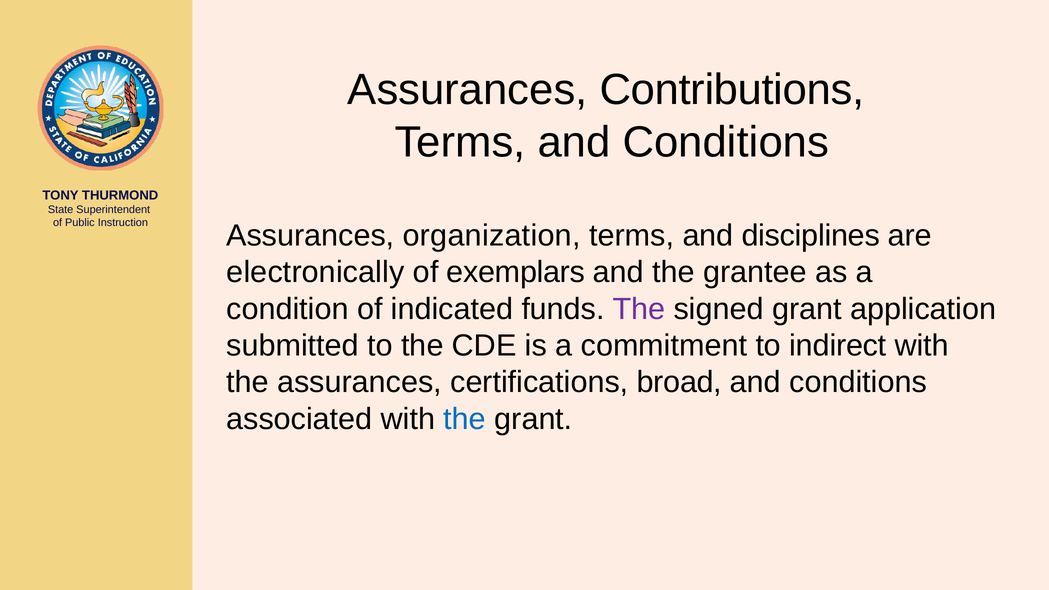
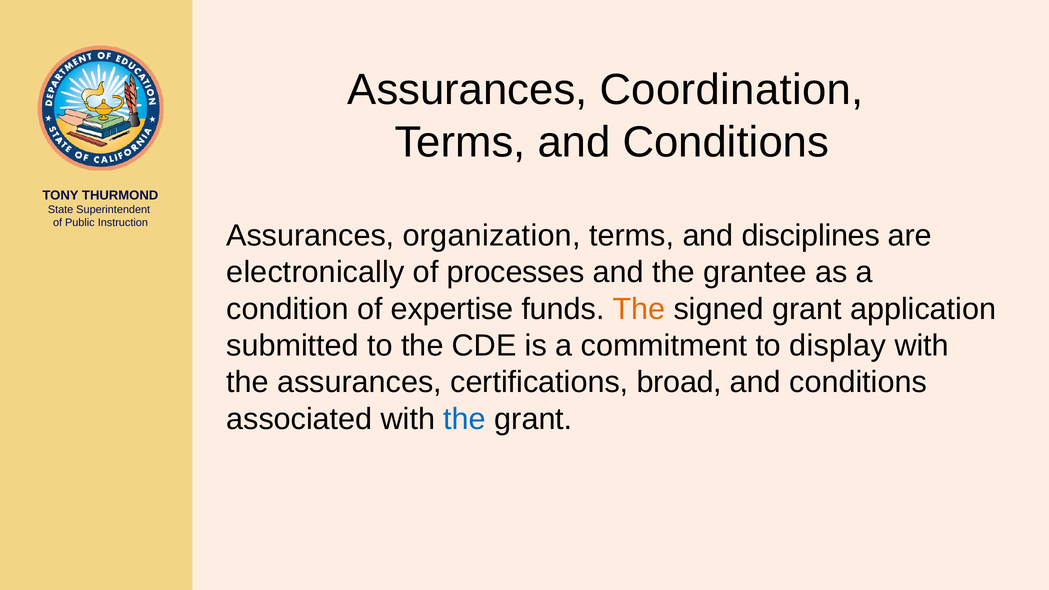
Contributions: Contributions -> Coordination
exemplars: exemplars -> processes
indicated: indicated -> expertise
The at (639, 309) colour: purple -> orange
indirect: indirect -> display
